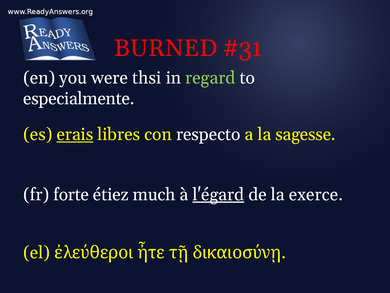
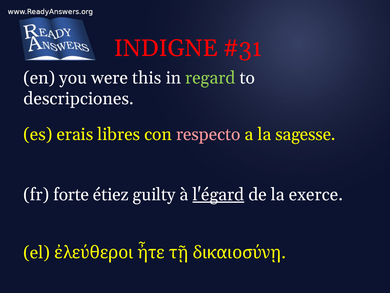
BURNED: BURNED -> INDIGNE
thsi: thsi -> this
especialmente: especialmente -> descripciones
erais underline: present -> none
respecto colour: white -> pink
much: much -> guilty
